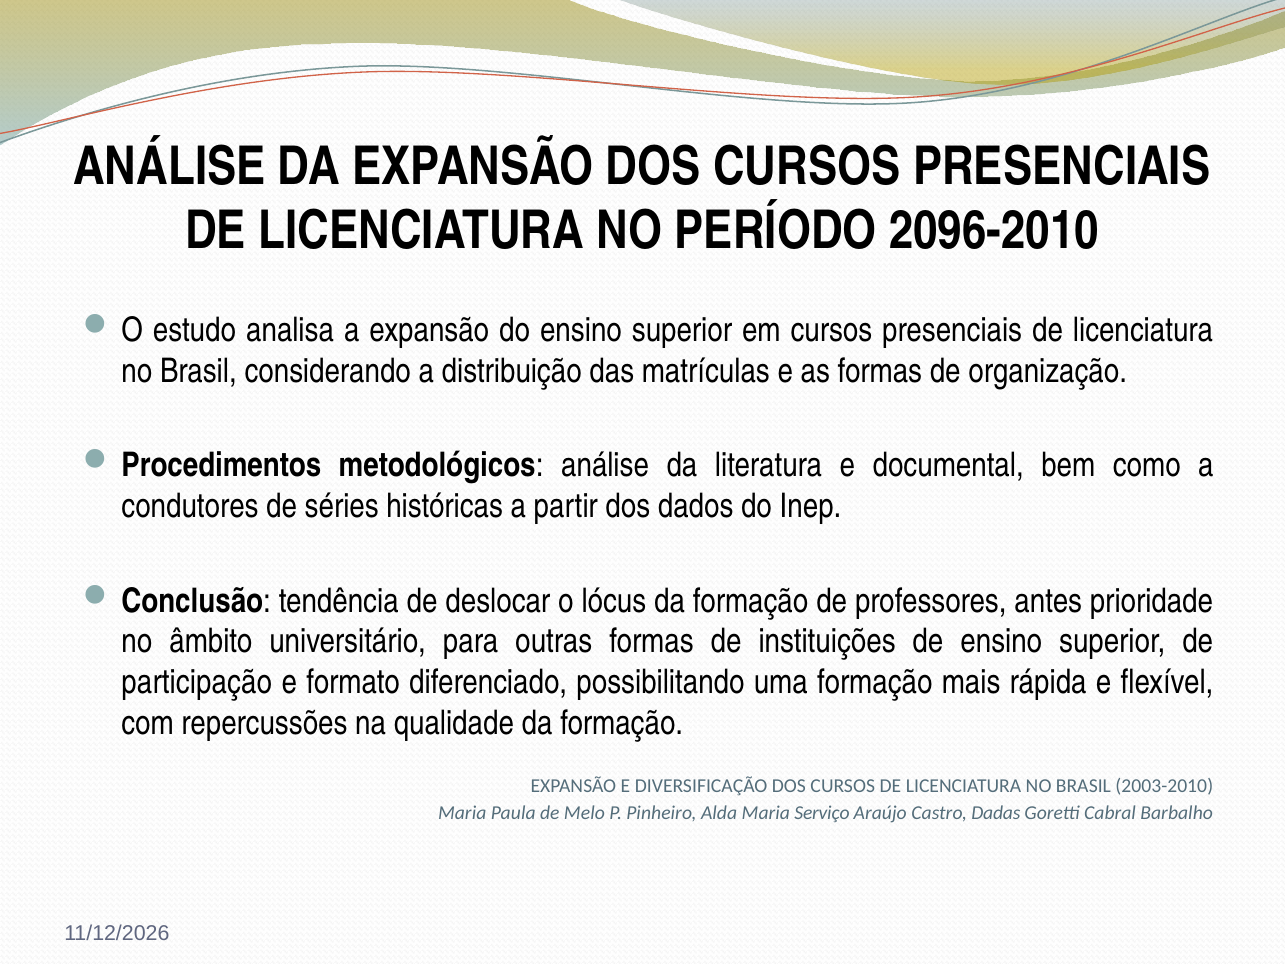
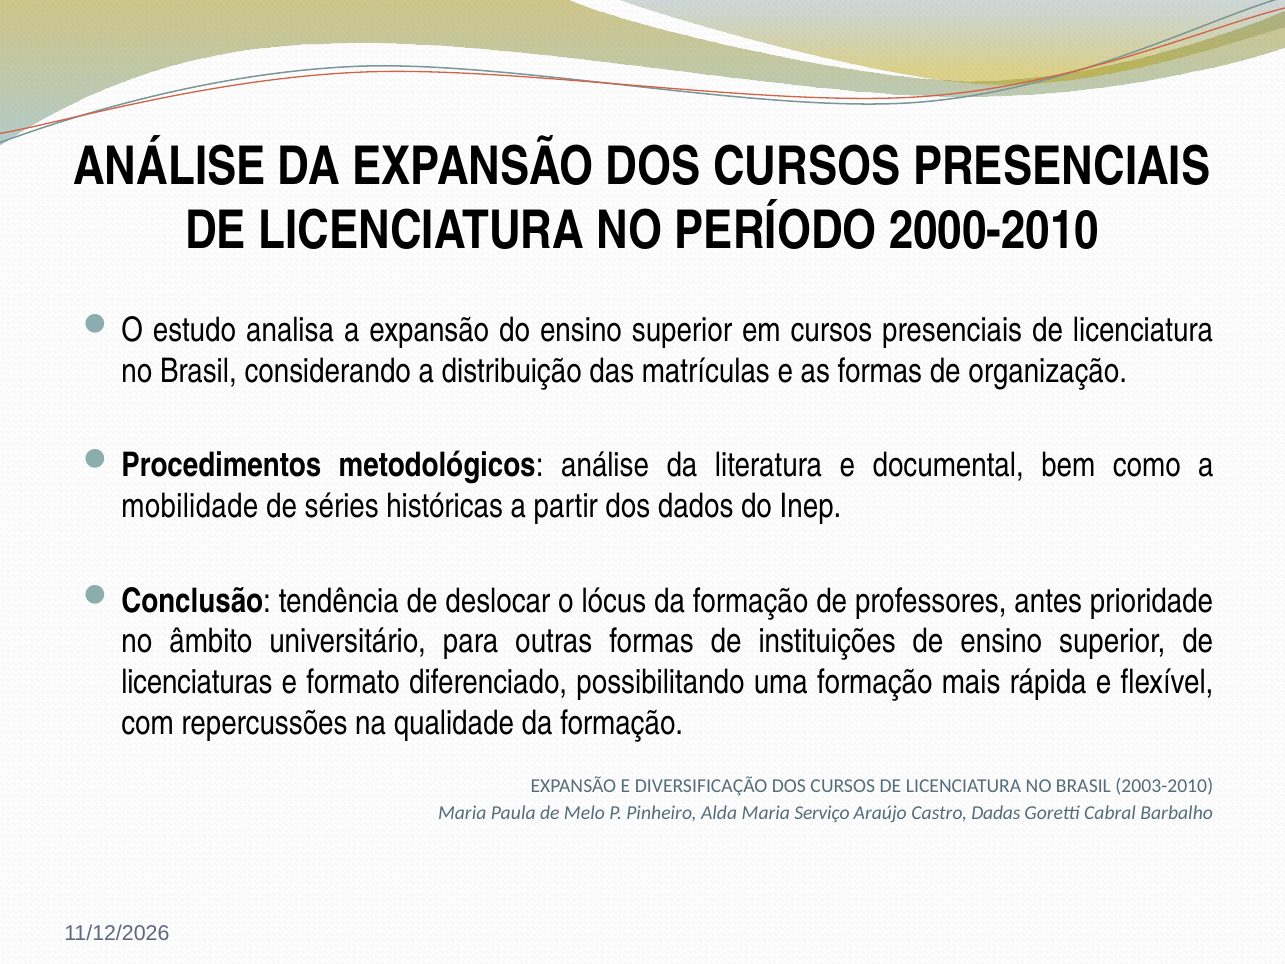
2096-2010: 2096-2010 -> 2000-2010
condutores: condutores -> mobilidade
participação: participação -> licenciaturas
